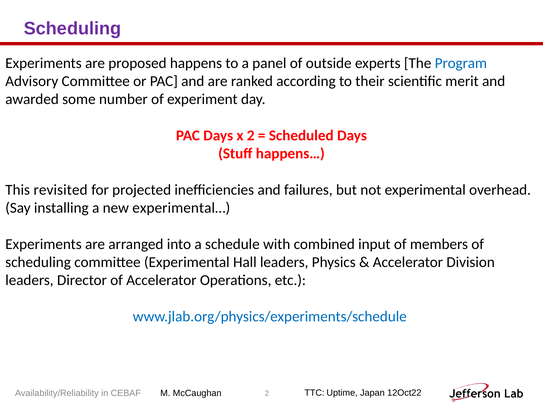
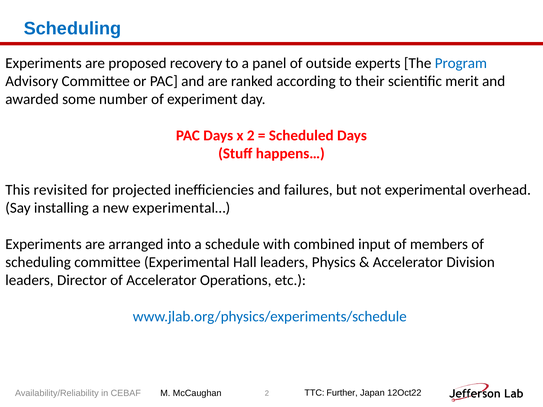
Scheduling at (72, 29) colour: purple -> blue
happens: happens -> recovery
Uptime: Uptime -> Further
